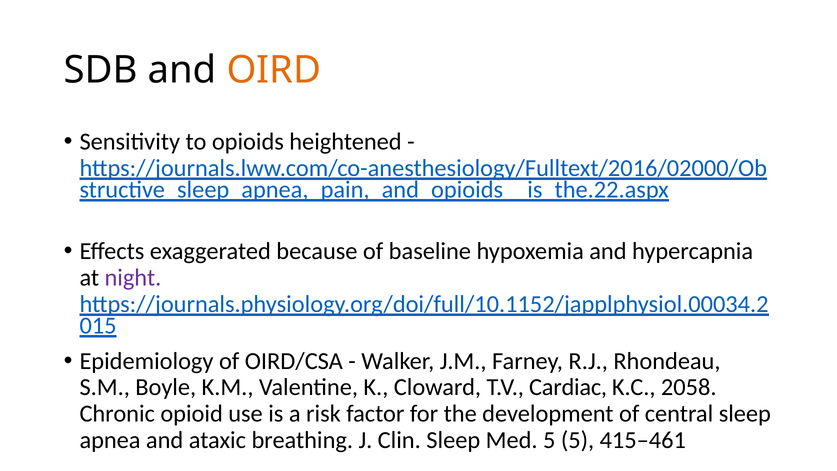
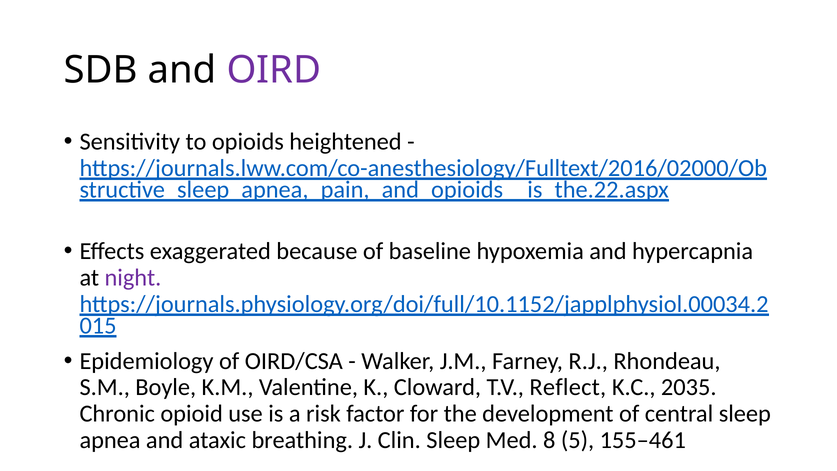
OIRD colour: orange -> purple
Cardiac: Cardiac -> Reflect
2058: 2058 -> 2035
Med 5: 5 -> 8
415–461: 415–461 -> 155–461
